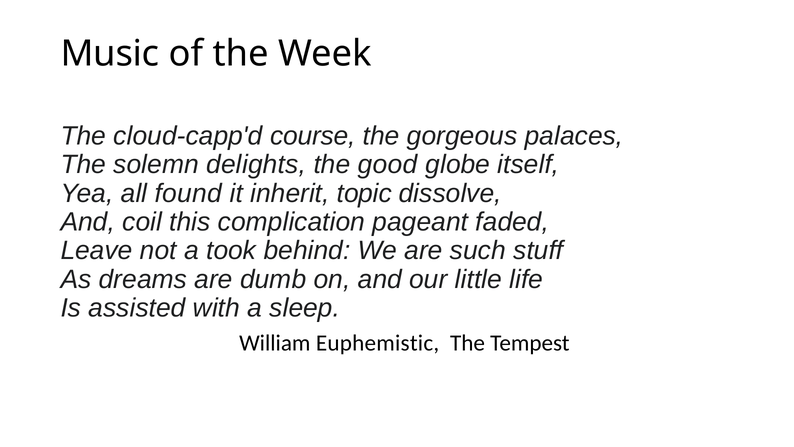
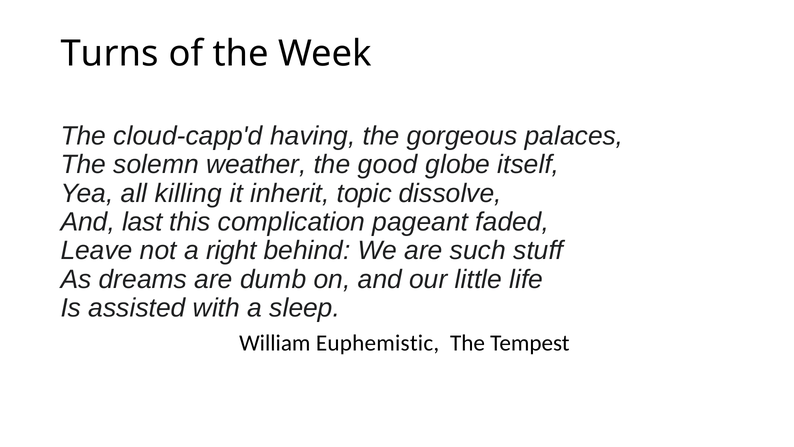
Music: Music -> Turns
course: course -> having
delights: delights -> weather
found: found -> killing
coil: coil -> last
took: took -> right
